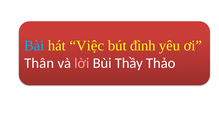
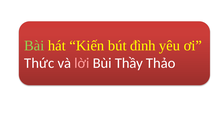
Bài colour: light blue -> light green
Việc: Việc -> Kiến
Thân: Thân -> Thức
